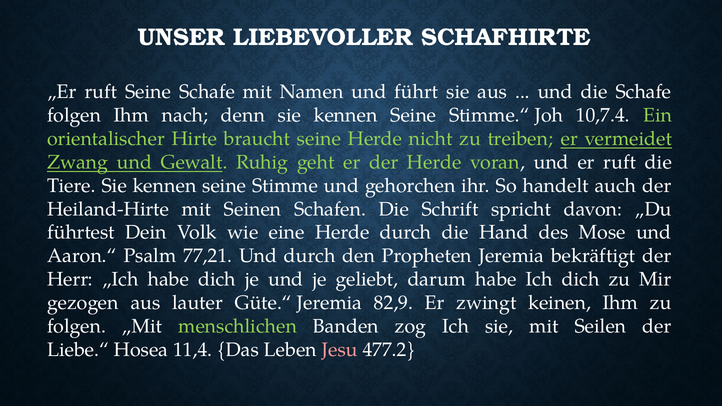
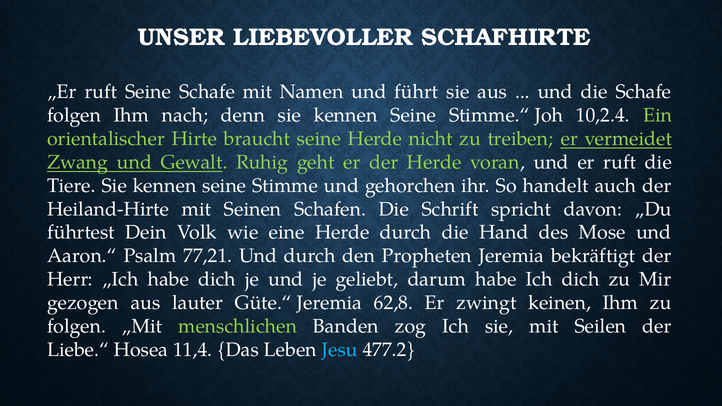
10,7.4: 10,7.4 -> 10,2.4
82,9: 82,9 -> 62,8
Jesu colour: pink -> light blue
